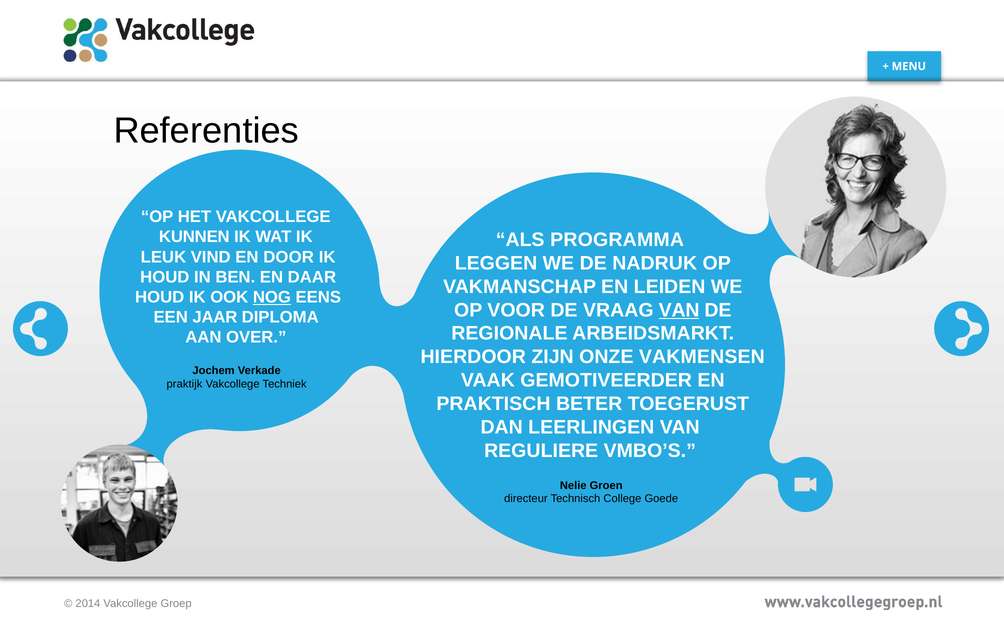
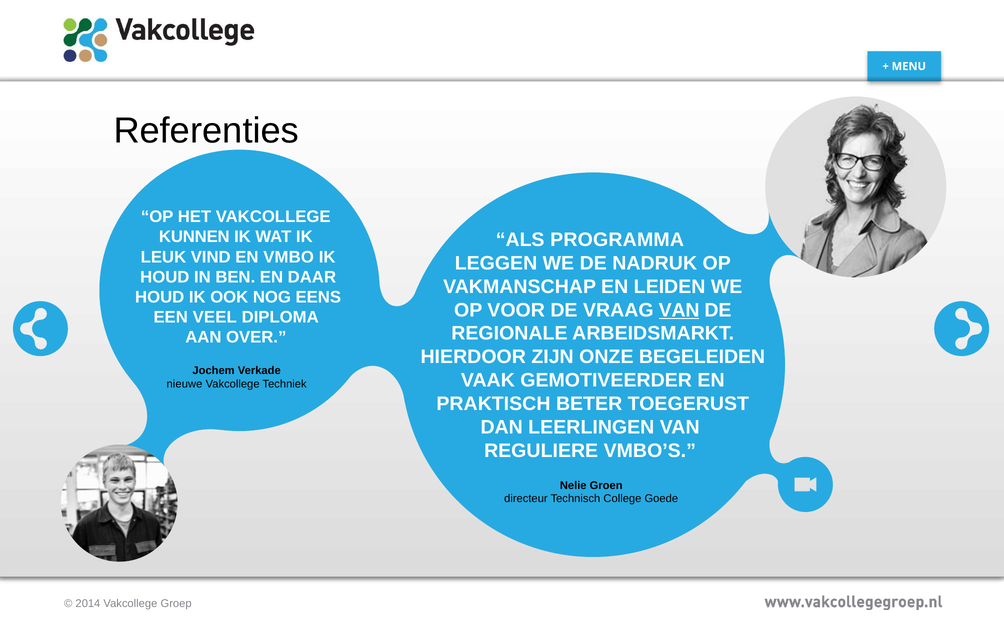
DOOR: DOOR -> VMBO
NOG underline: present -> none
JAAR: JAAR -> VEEL
VAKMENSEN: VAKMENSEN -> BEGELEIDEN
praktijk: praktijk -> nieuwe
